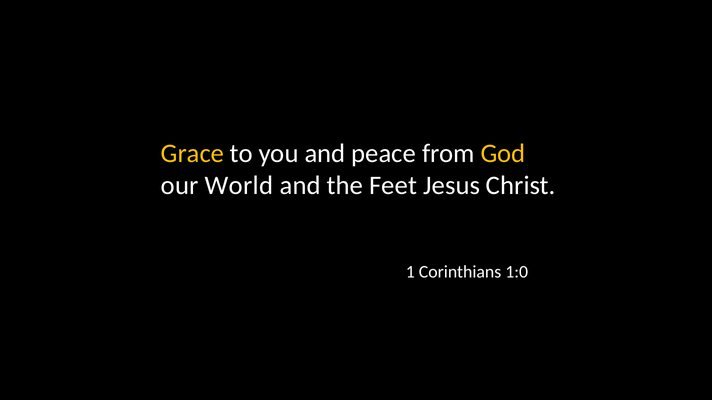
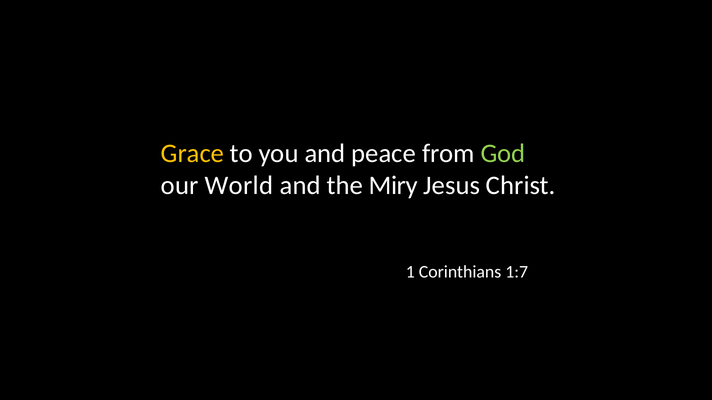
God colour: yellow -> light green
Feet: Feet -> Miry
1:0: 1:0 -> 1:7
